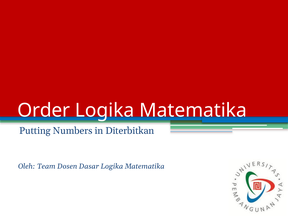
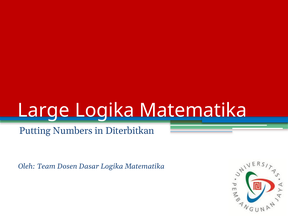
Order: Order -> Large
